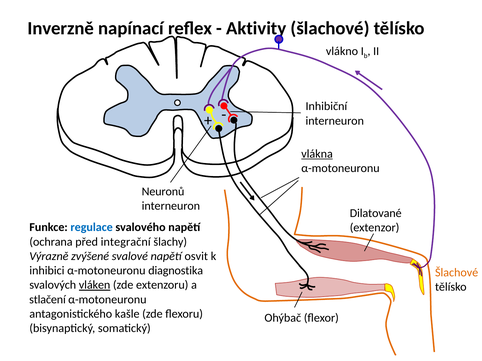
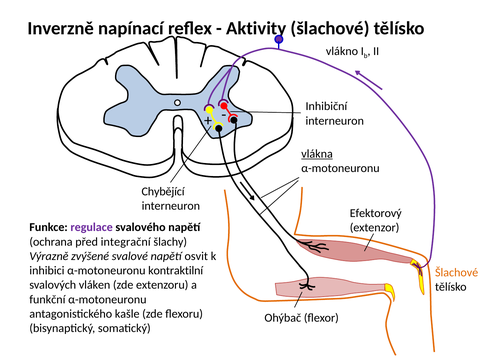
Neuronů: Neuronů -> Chybějící
Dilatované: Dilatované -> Efektorový
regulace colour: blue -> purple
diagnostika: diagnostika -> kontraktilní
vláken underline: present -> none
stlačení: stlačení -> funkční
